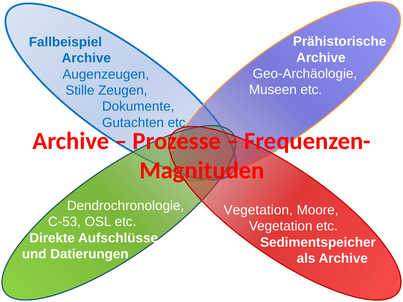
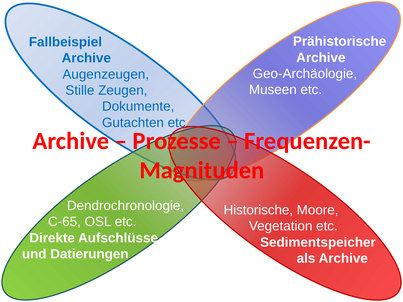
Vegetation at (258, 210): Vegetation -> Historische
C-53: C-53 -> C-65
